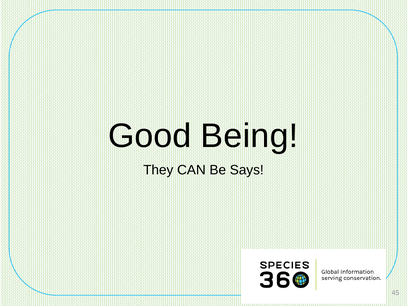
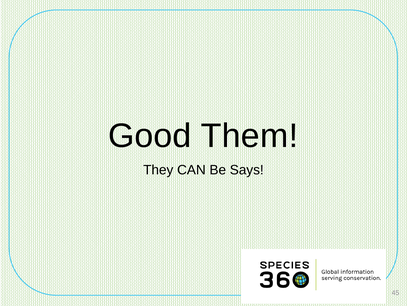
Being: Being -> Them
